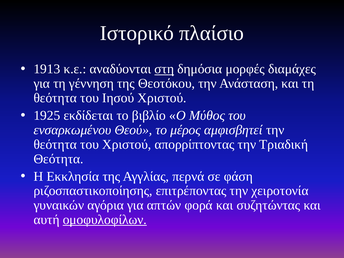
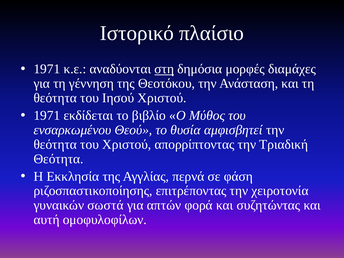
1913 at (47, 69): 1913 -> 1971
1925 at (47, 115): 1925 -> 1971
μέρος: μέρος -> θυσία
αγόρια: αγόρια -> σωστά
ομοφυλοφίλων underline: present -> none
